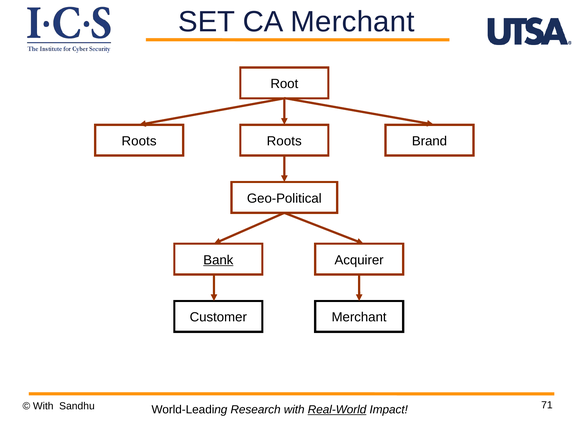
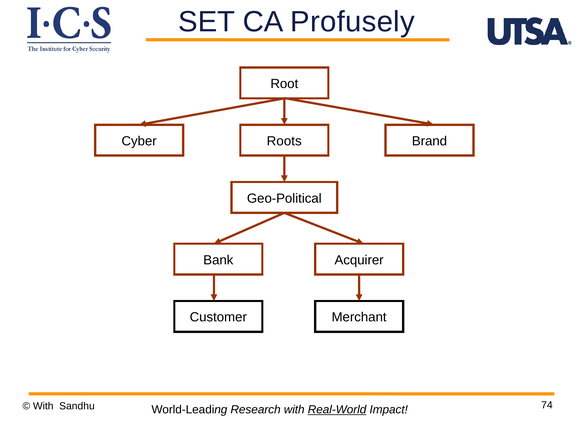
CA Merchant: Merchant -> Profusely
Roots at (139, 141): Roots -> Cyber
Bank underline: present -> none
71: 71 -> 74
